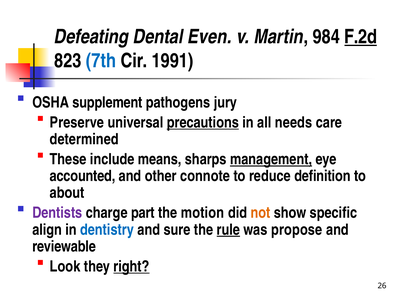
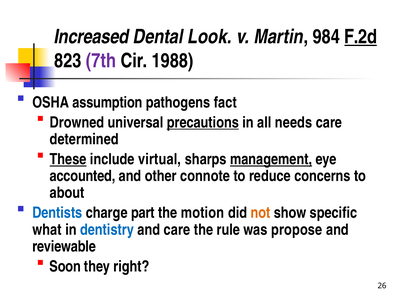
Defeating: Defeating -> Increased
Even: Even -> Look
7th colour: blue -> purple
1991: 1991 -> 1988
supplement: supplement -> assumption
jury: jury -> fact
Preserve: Preserve -> Drowned
These underline: none -> present
means: means -> virtual
definition: definition -> concerns
Dentists colour: purple -> blue
align: align -> what
and sure: sure -> care
rule underline: present -> none
Look: Look -> Soon
right underline: present -> none
